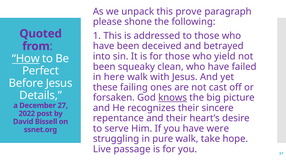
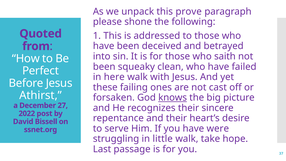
yield: yield -> saith
How underline: present -> none
Details: Details -> Athirst
pure: pure -> little
Live: Live -> Last
